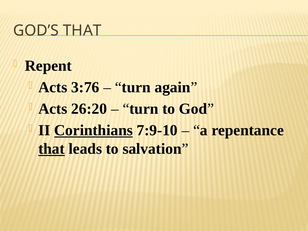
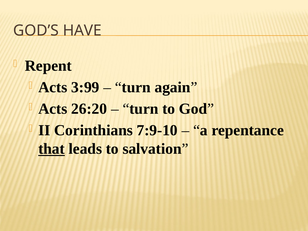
GOD’S THAT: THAT -> HAVE
3:76: 3:76 -> 3:99
Corinthians underline: present -> none
